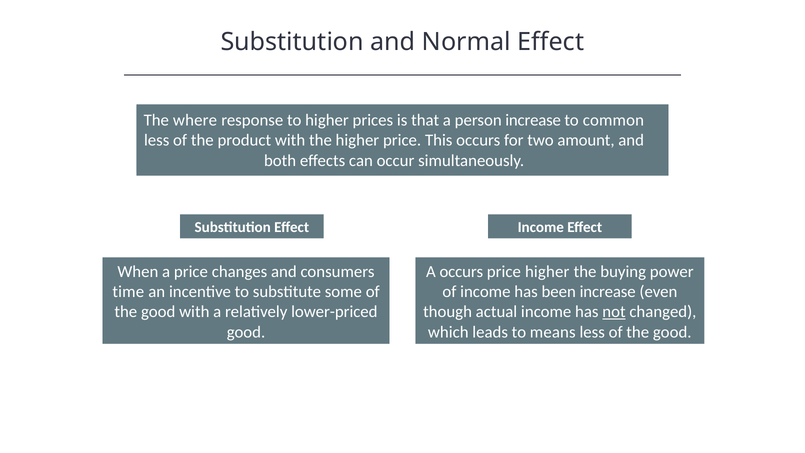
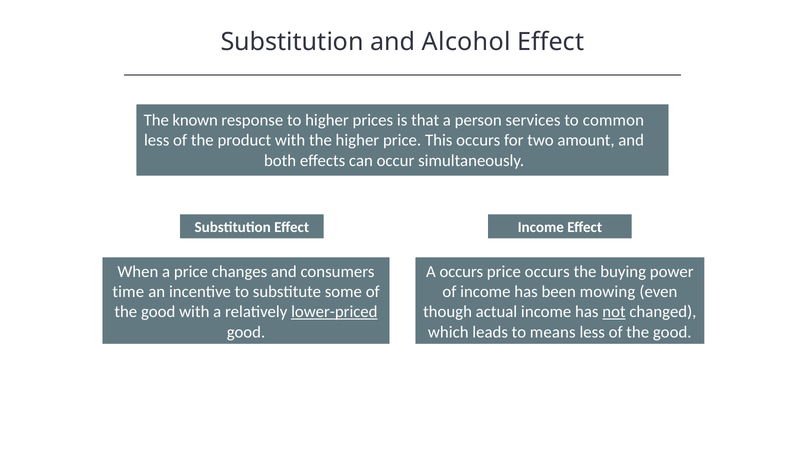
Normal: Normal -> Alcohol
where: where -> known
person increase: increase -> services
price higher: higher -> occurs
been increase: increase -> mowing
lower-priced underline: none -> present
